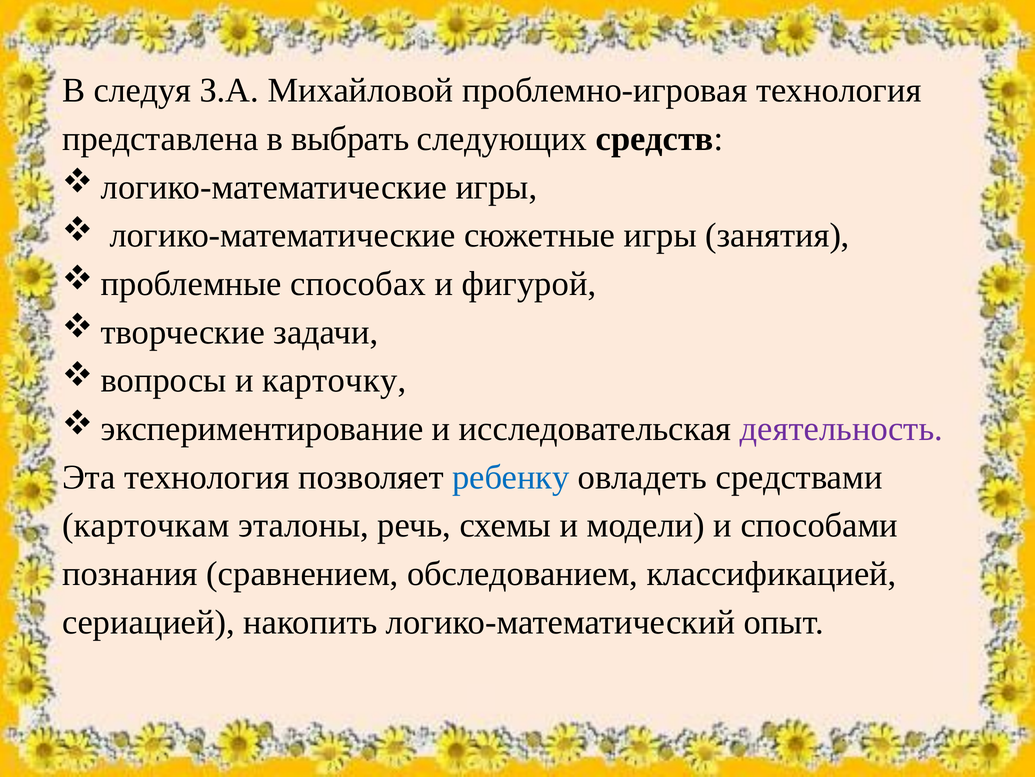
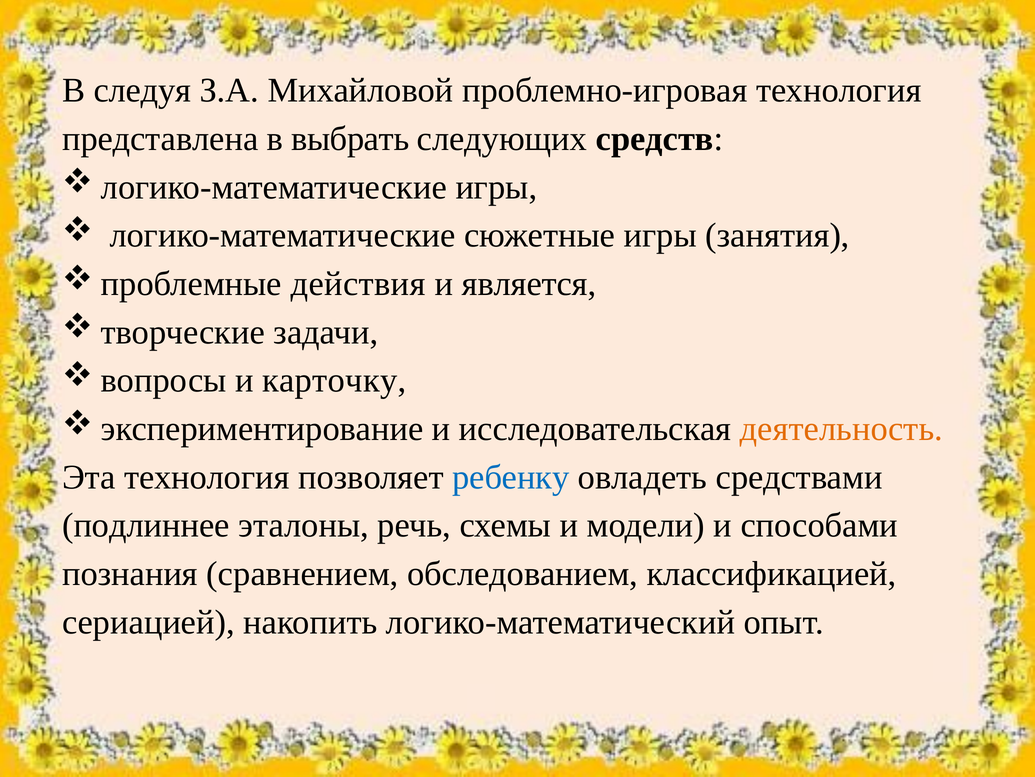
способах: способах -> действия
фигурой: фигурой -> является
деятельность colour: purple -> orange
карточкам: карточкам -> подлиннее
